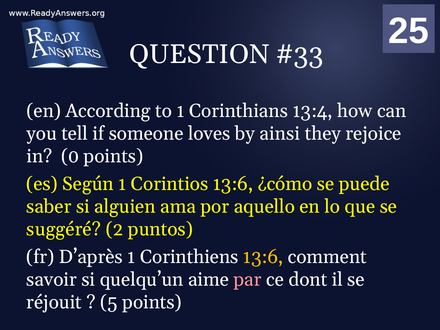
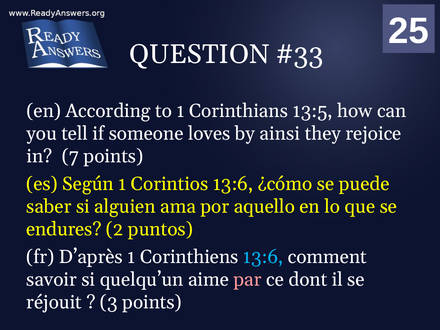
13:4: 13:4 -> 13:5
0: 0 -> 7
suggéré: suggéré -> endures
13:6 at (263, 257) colour: yellow -> light blue
5: 5 -> 3
